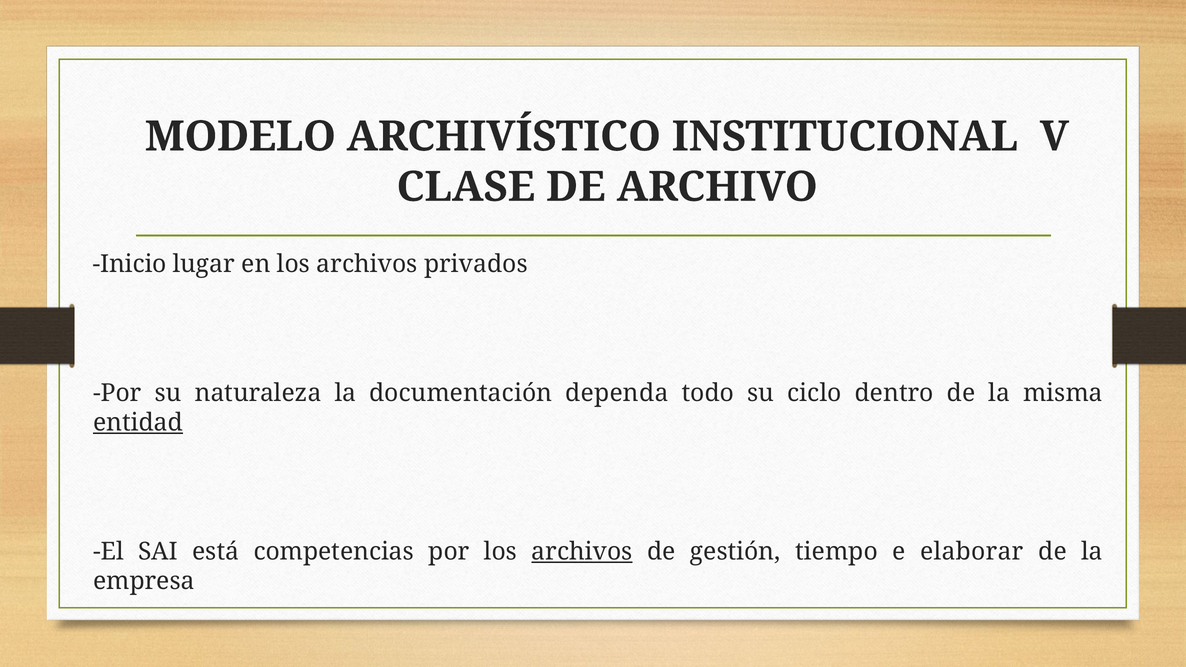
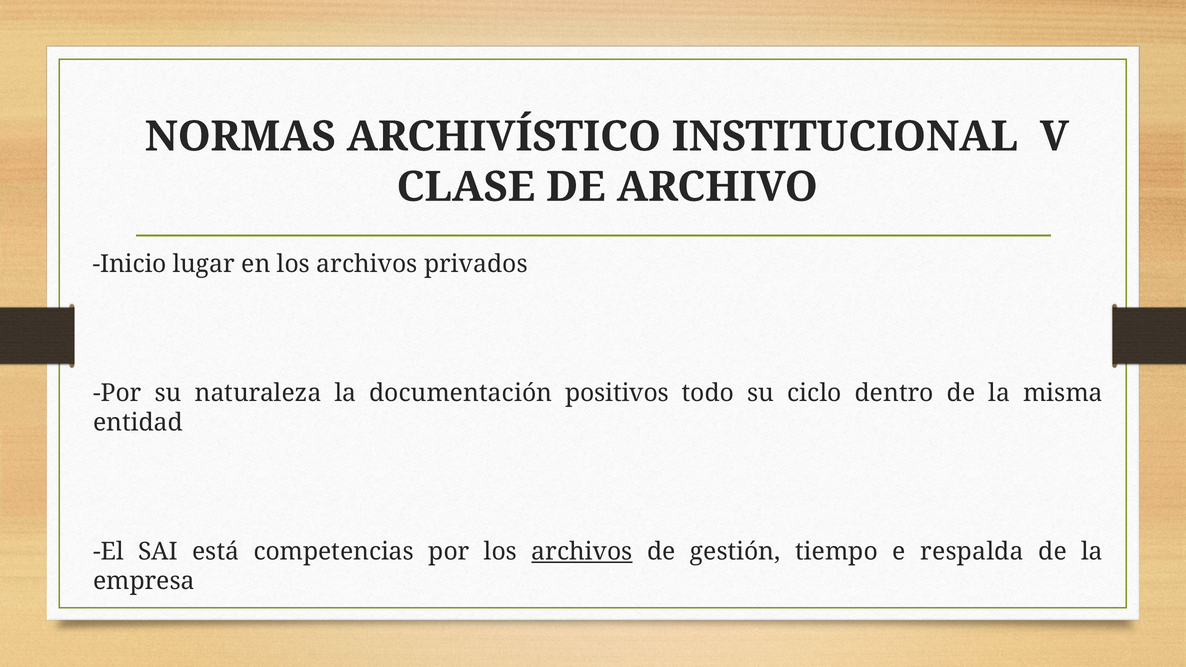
MODELO: MODELO -> NORMAS
dependa: dependa -> positivos
entidad underline: present -> none
elaborar: elaborar -> respalda
